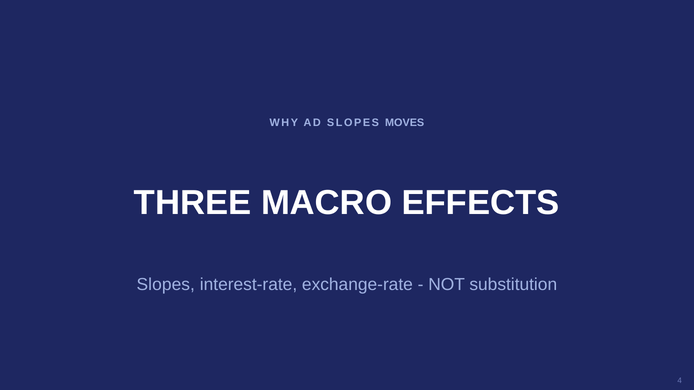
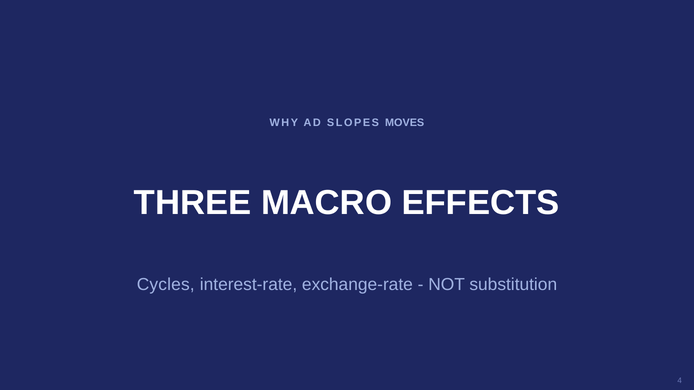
Slopes at (166, 285): Slopes -> Cycles
